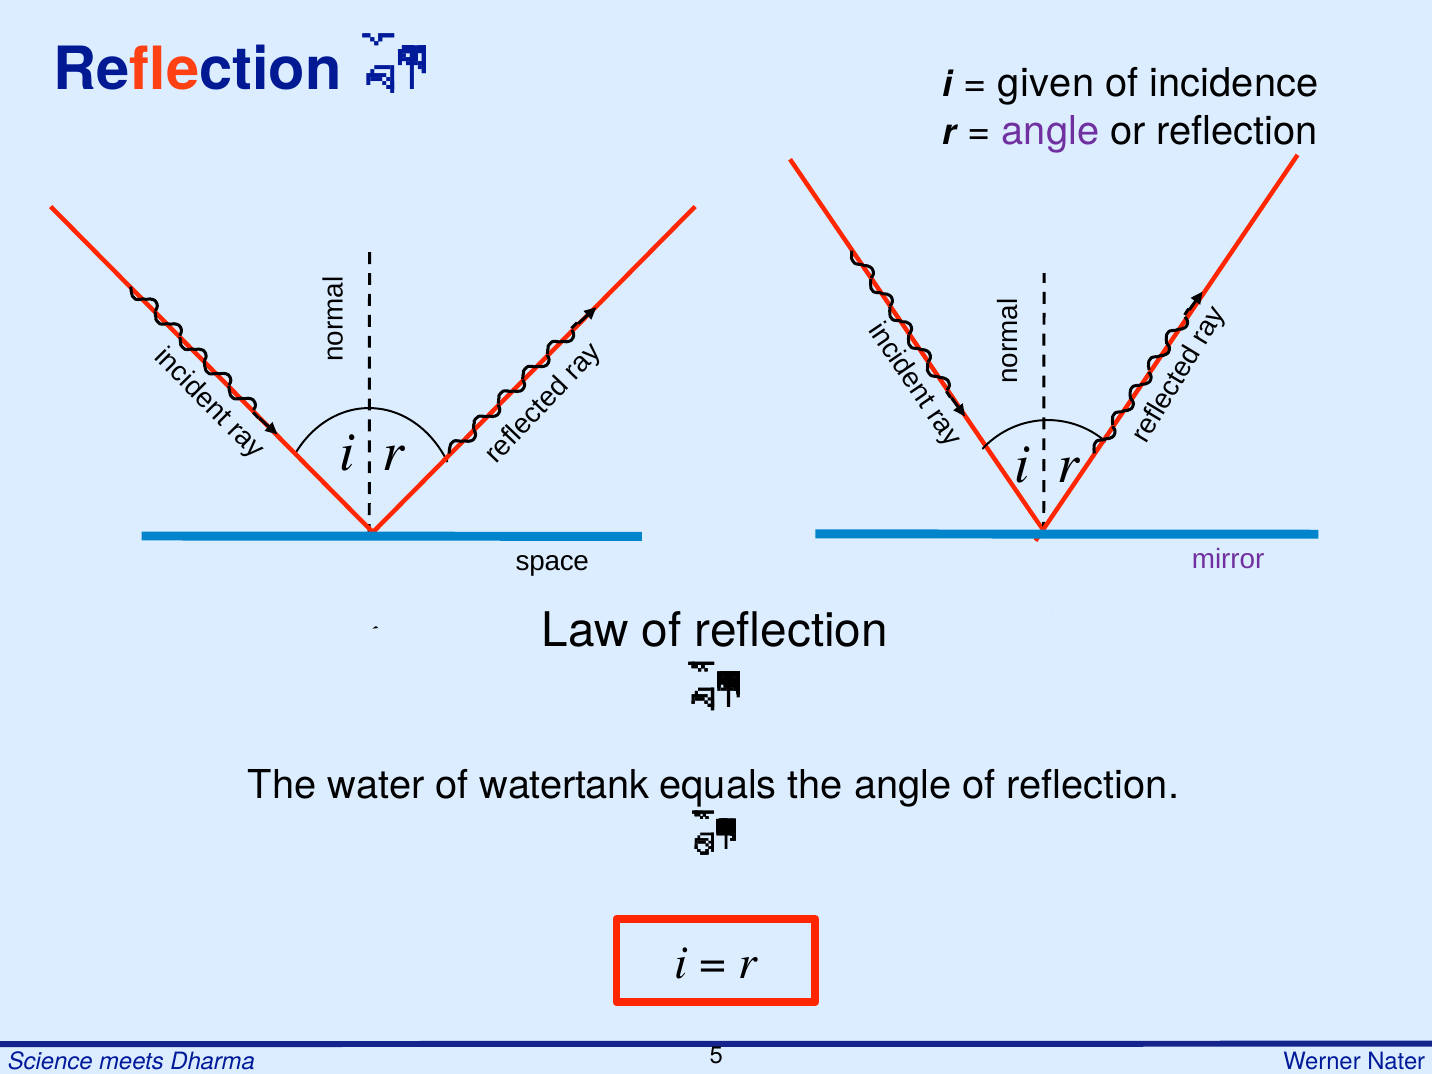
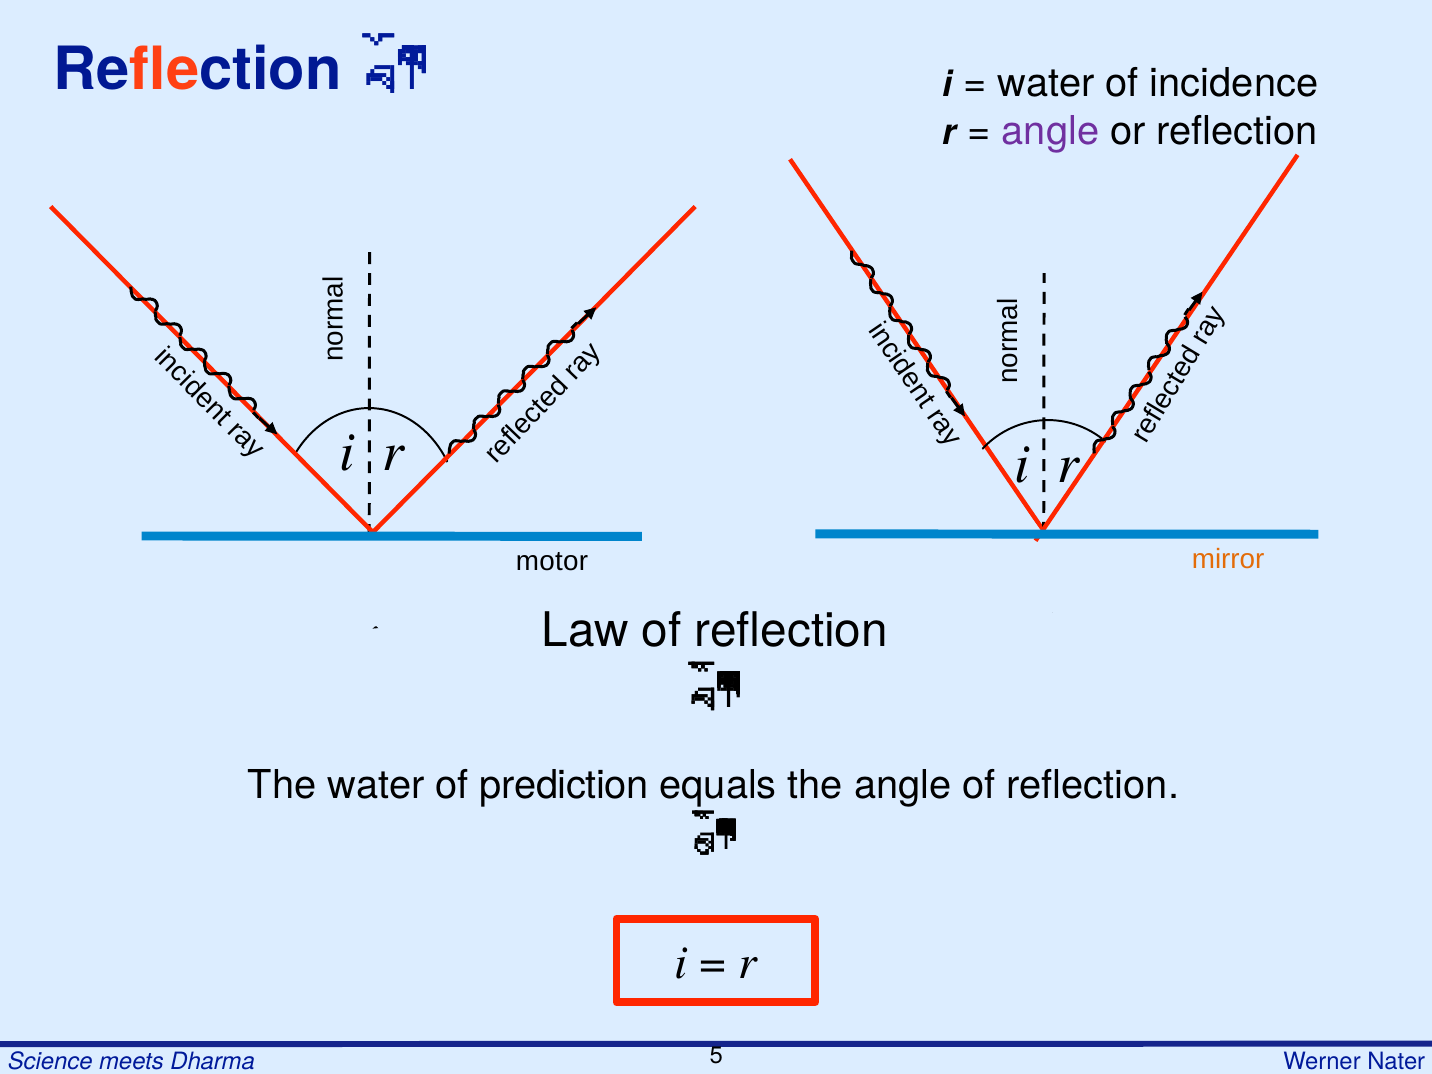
given at (1046, 84): given -> water
mirror colour: purple -> orange
space: space -> motor
watertank: watertank -> prediction
